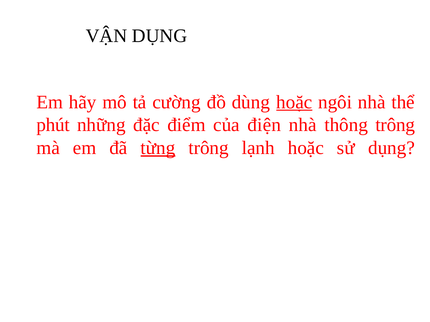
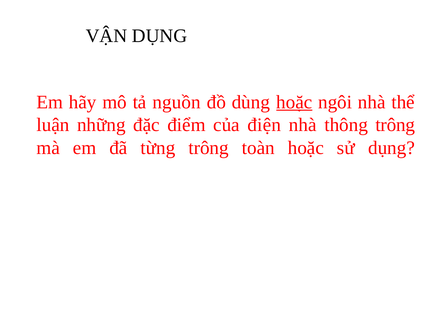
cường: cường -> nguồn
phút: phút -> luận
từng underline: present -> none
lạnh: lạnh -> toàn
